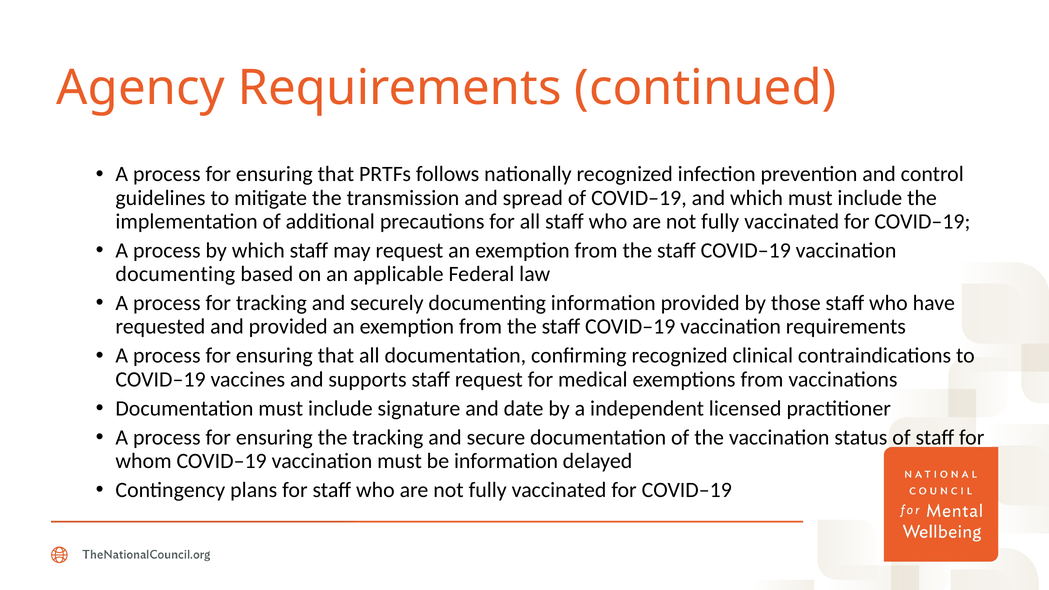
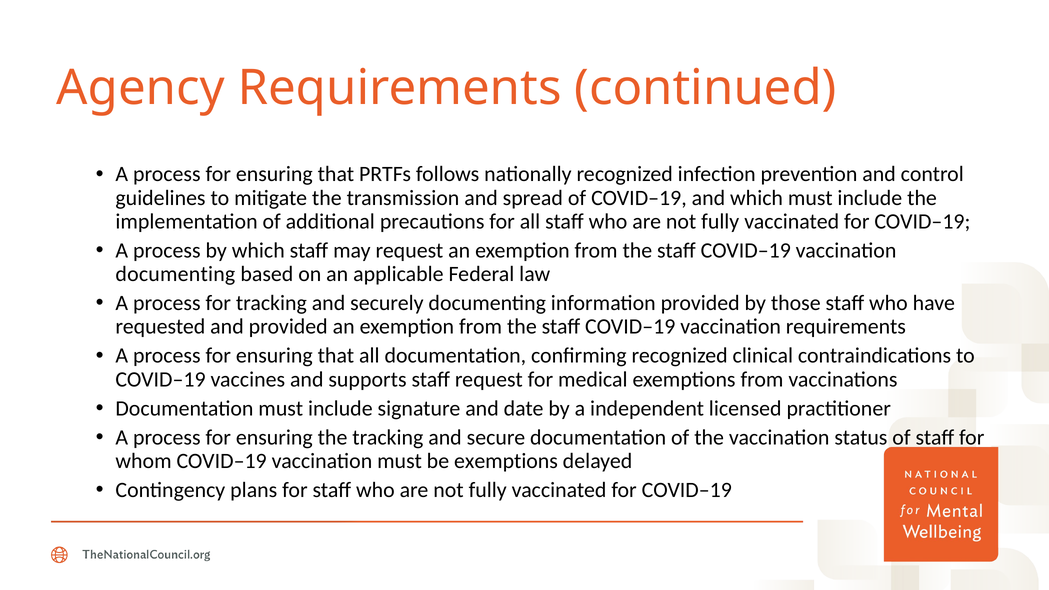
be information: information -> exemptions
